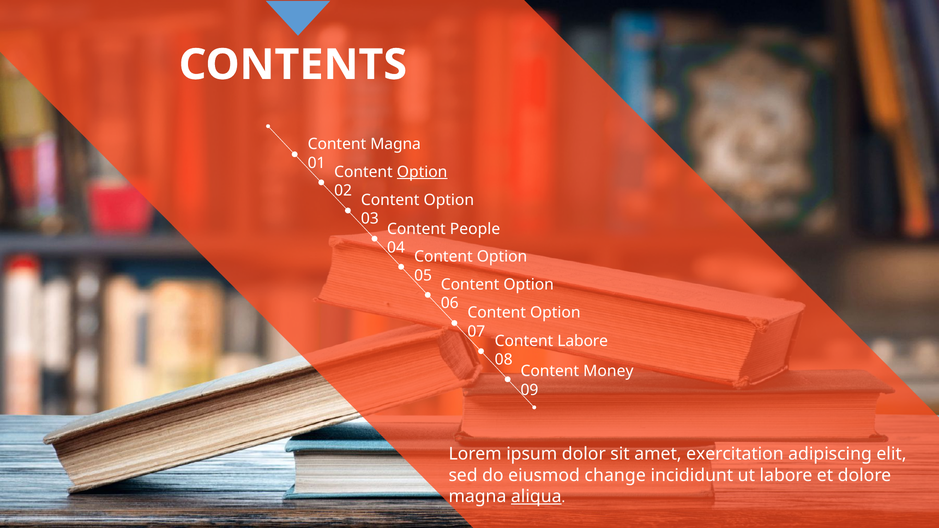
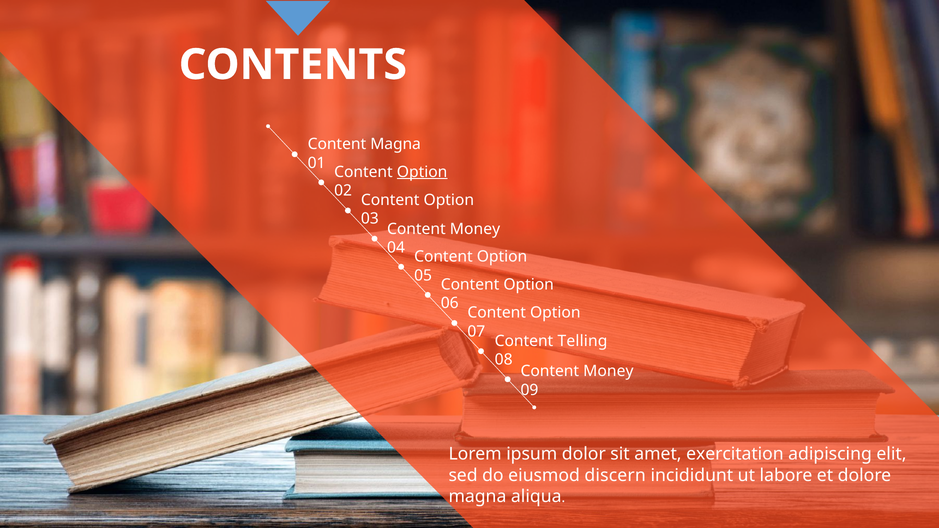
People at (475, 229): People -> Money
Content Labore: Labore -> Telling
change: change -> discern
aliqua underline: present -> none
